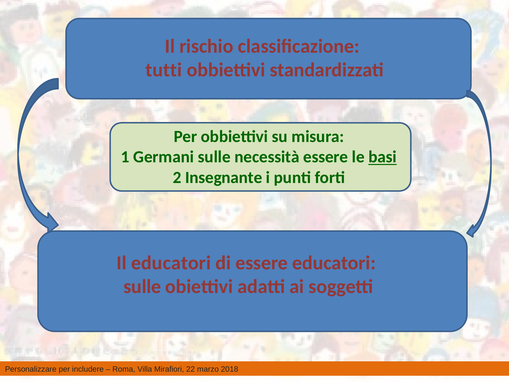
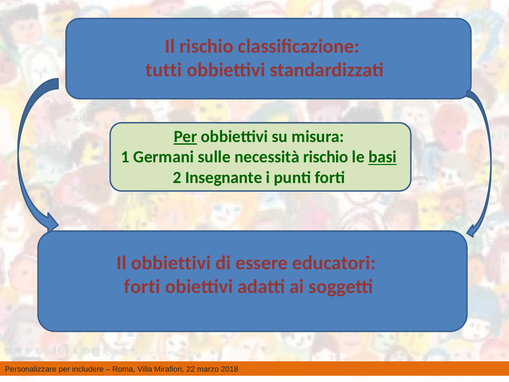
Per at (185, 137) underline: none -> present
necessità essere: essere -> rischio
Il educatori: educatori -> obbiettivi
sulle at (142, 287): sulle -> forti
